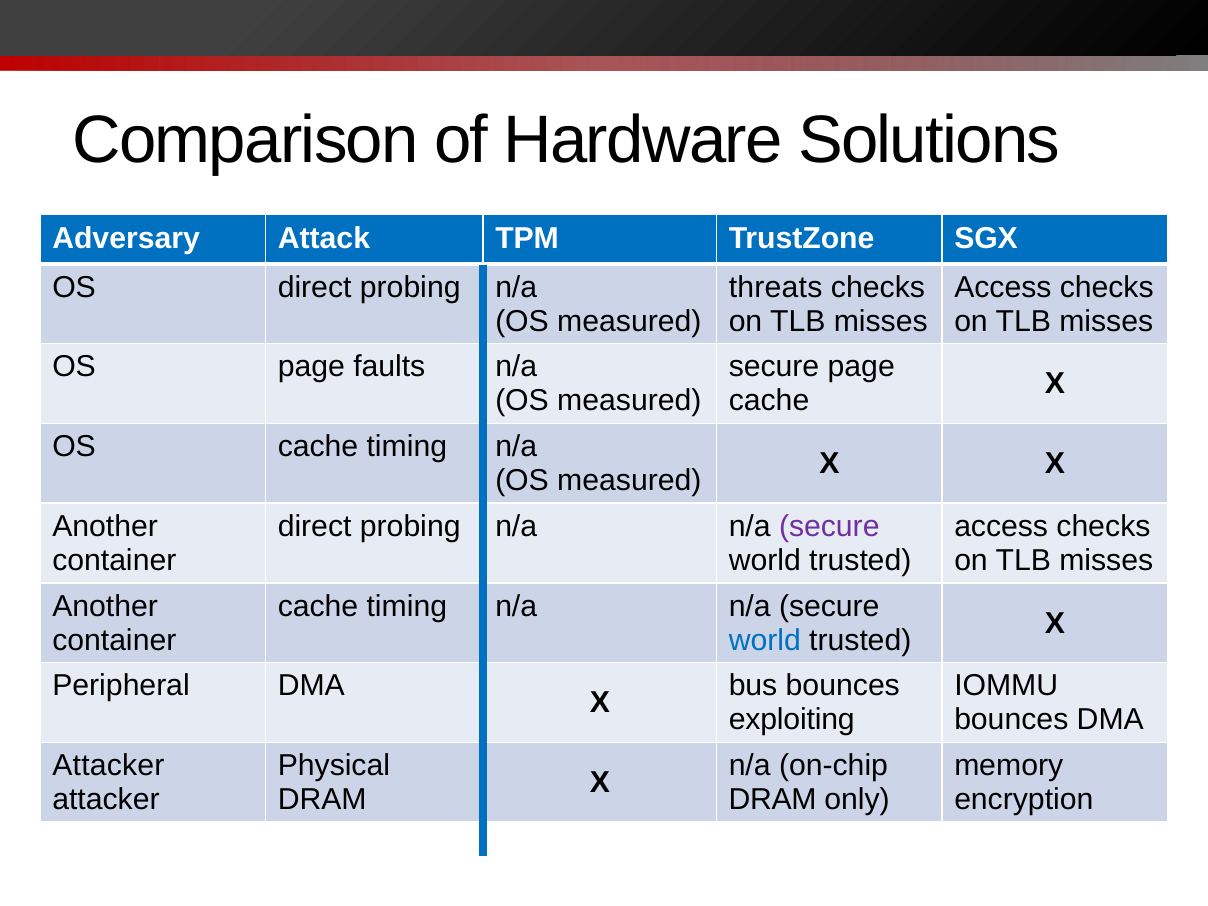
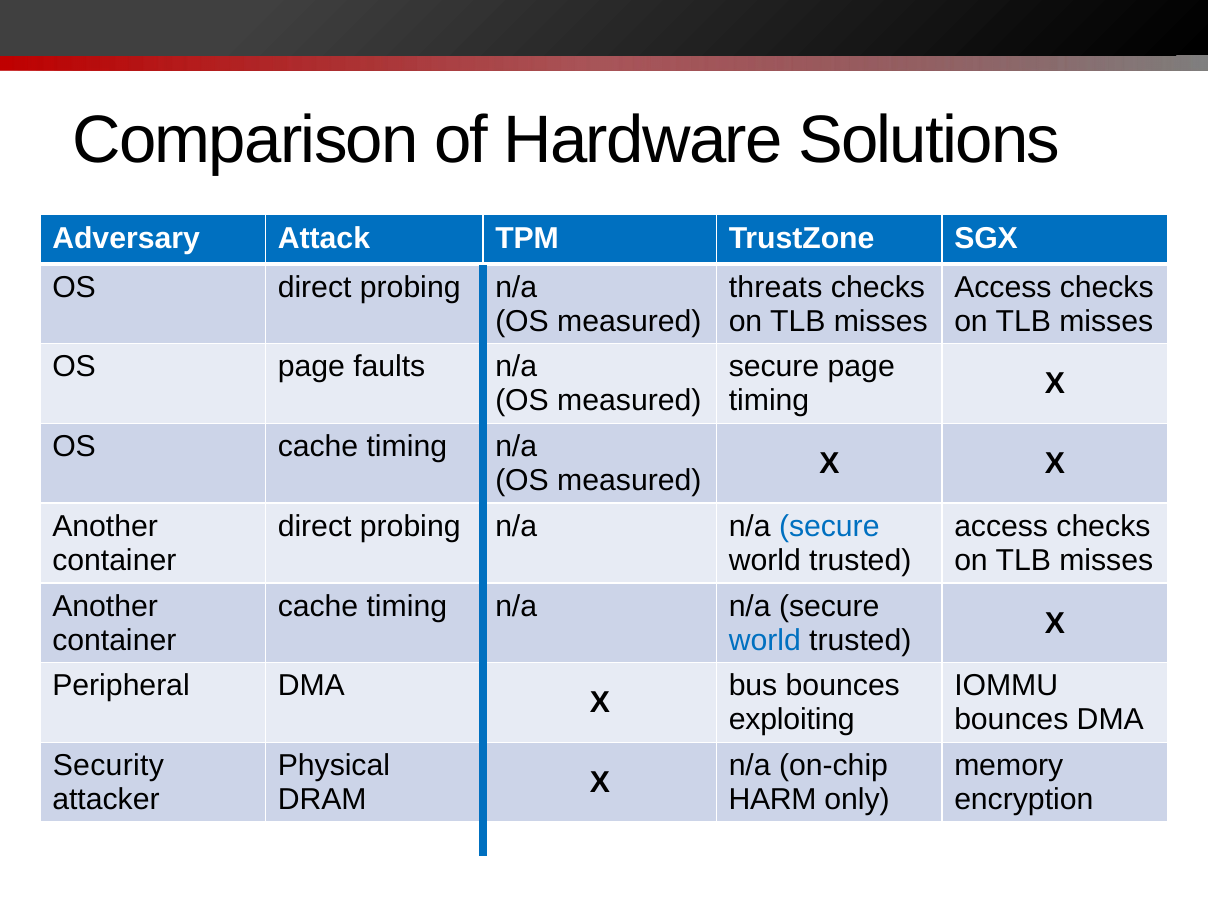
cache at (769, 401): cache -> timing
secure at (829, 527) colour: purple -> blue
Attacker at (108, 766): Attacker -> Security
DRAM at (773, 800): DRAM -> HARM
